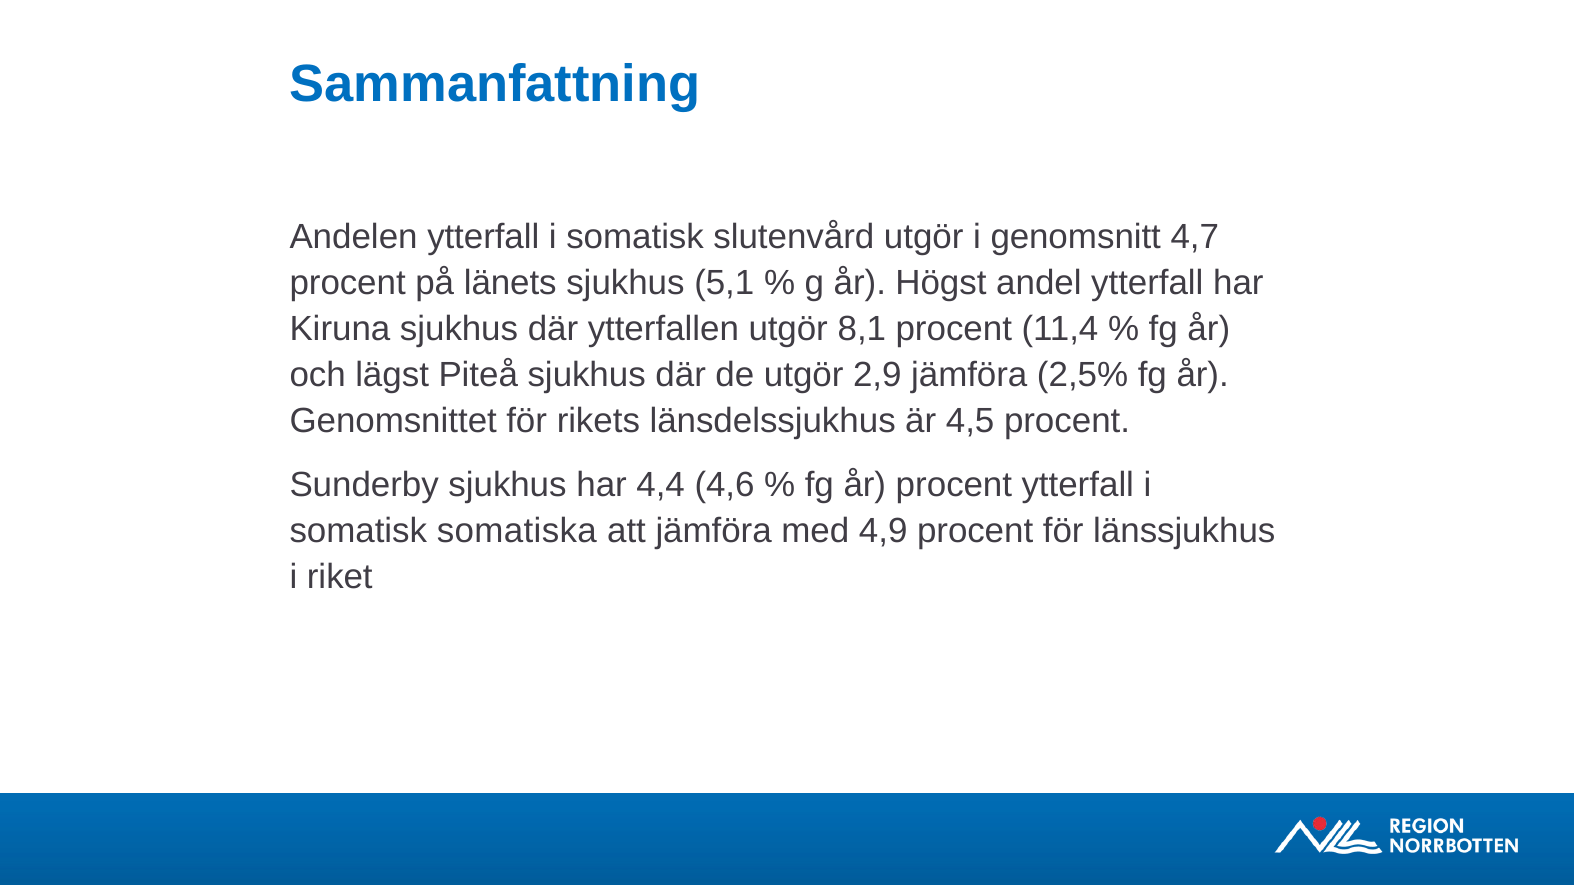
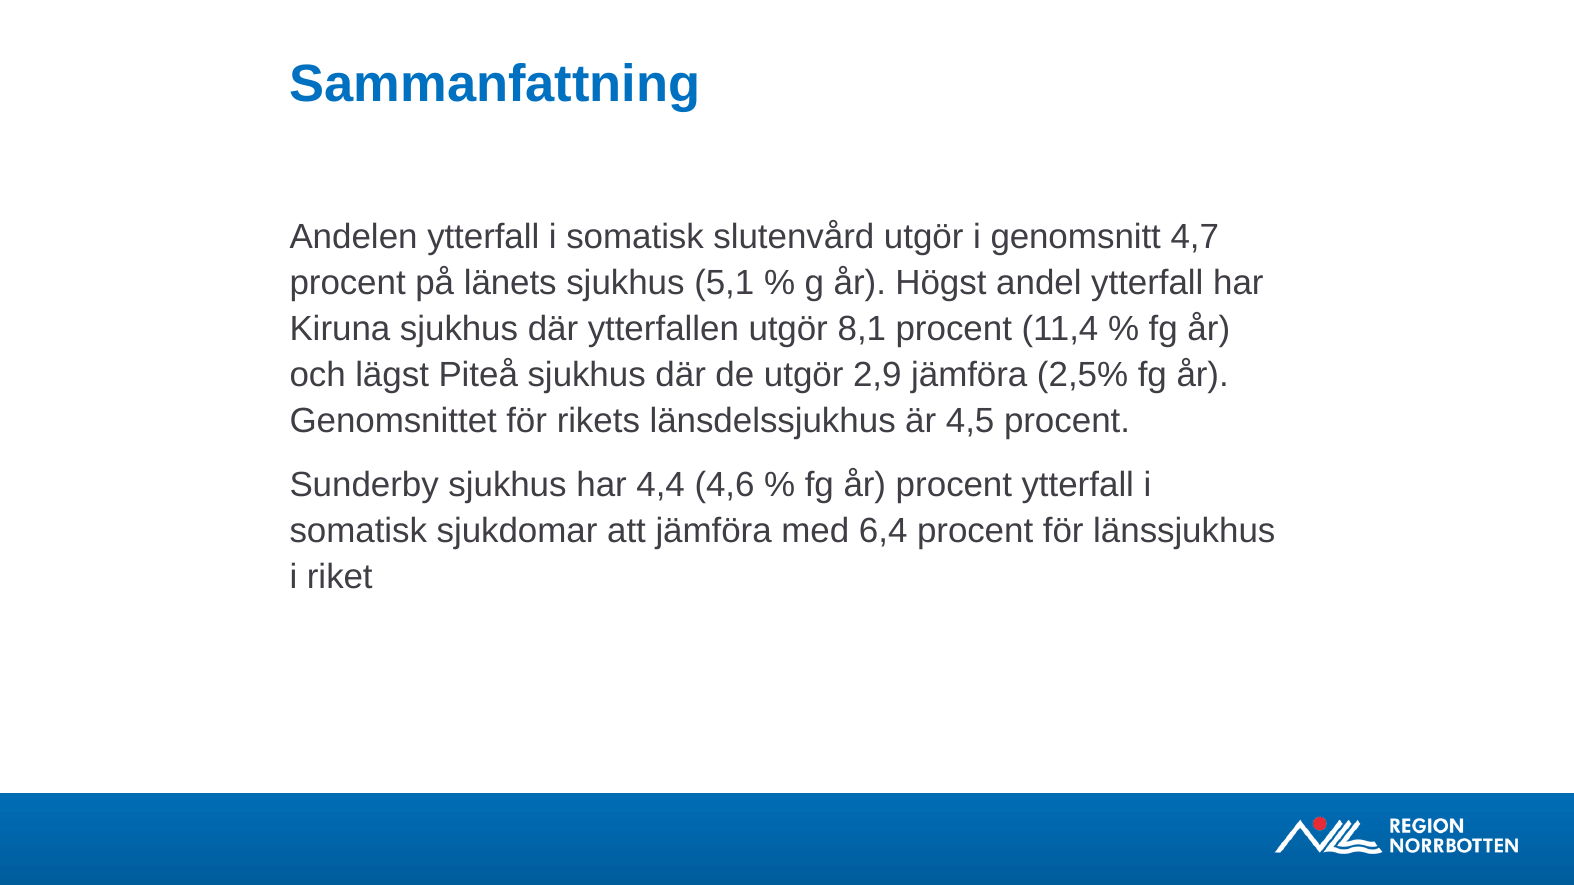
somatiska: somatiska -> sjukdomar
4,9: 4,9 -> 6,4
